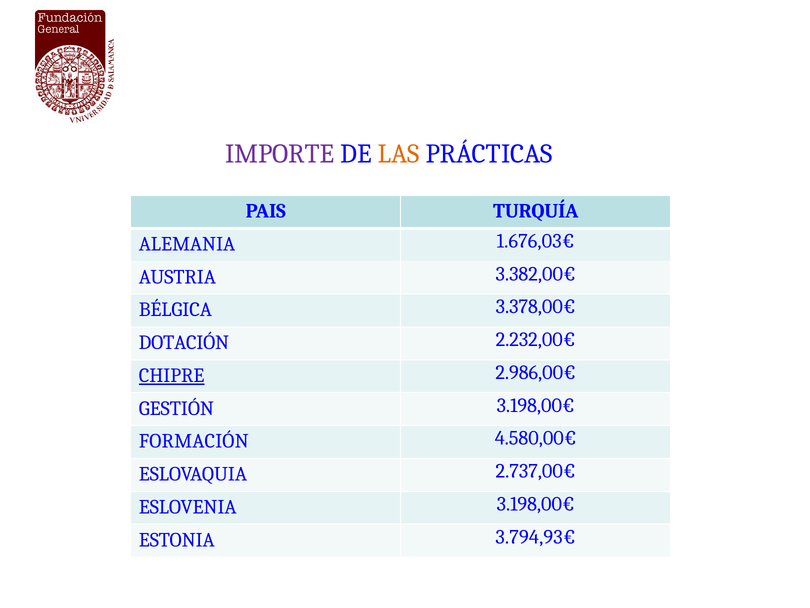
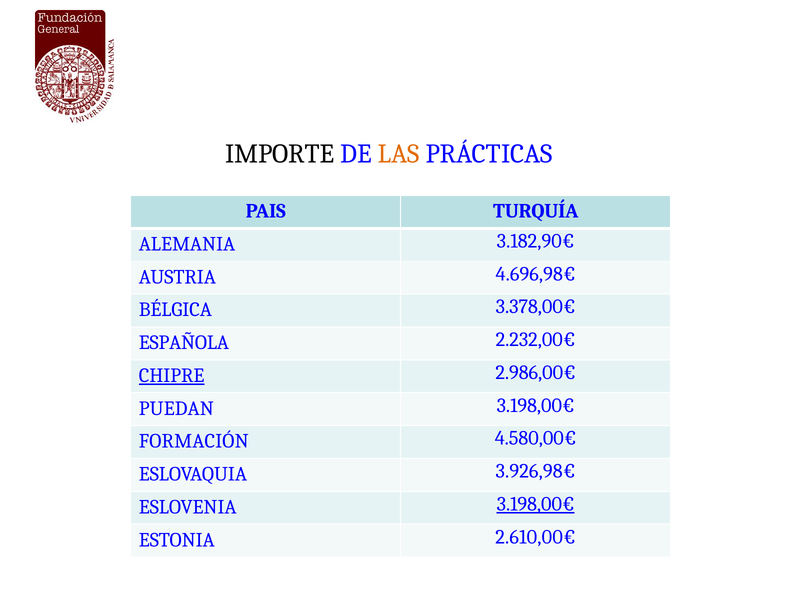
IMPORTE colour: purple -> black
1.676,03€: 1.676,03€ -> 3.182,90€
3.382,00€: 3.382,00€ -> 4.696,98€
DOTACIÓN: DOTACIÓN -> ESPAÑOLA
GESTIÓN: GESTIÓN -> PUEDAN
2.737,00€: 2.737,00€ -> 3.926,98€
3.198,00€ at (536, 504) underline: none -> present
3.794,93€: 3.794,93€ -> 2.610,00€
